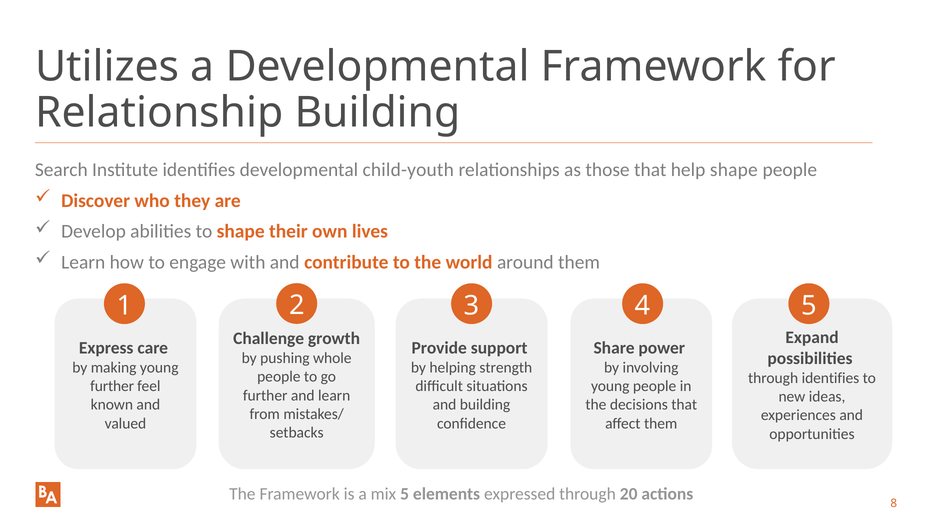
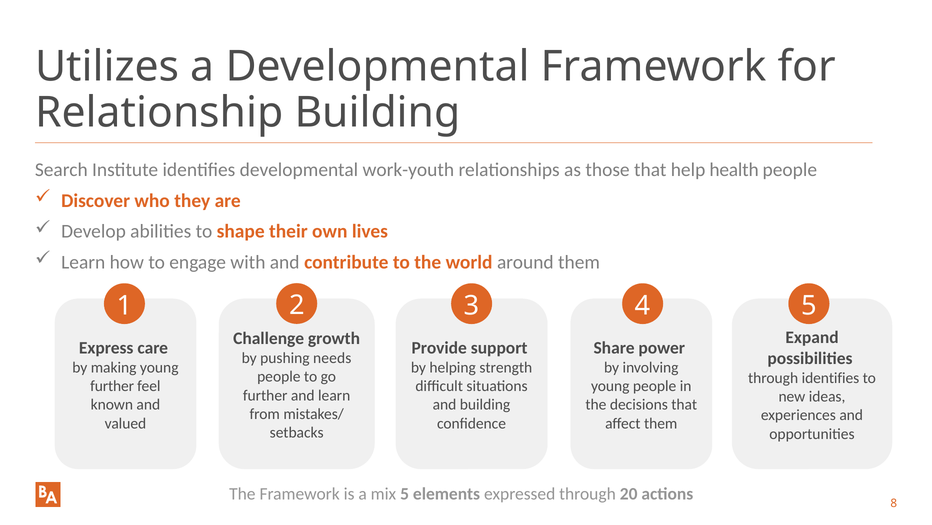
child-youth: child-youth -> work-youth
help shape: shape -> health
whole: whole -> needs
